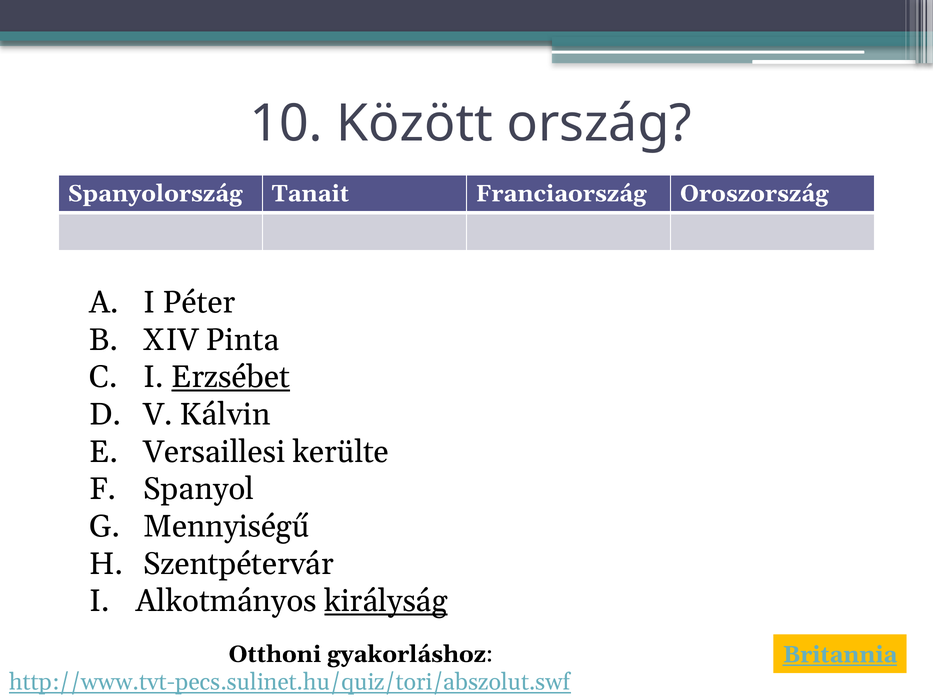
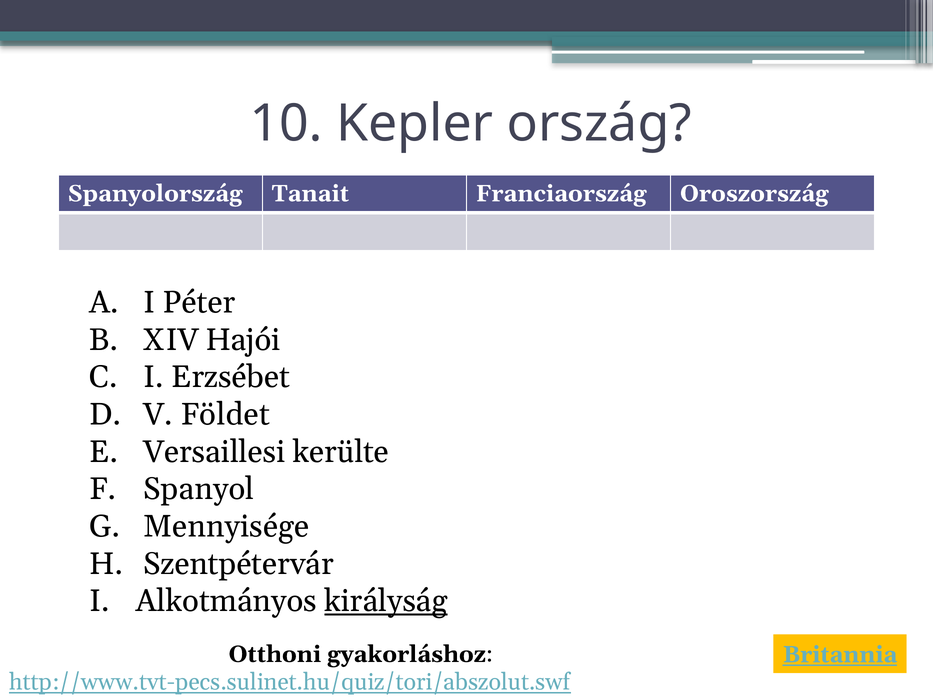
Között: Között -> Kepler
Pinta: Pinta -> Hajói
Erzsébet underline: present -> none
Kálvin: Kálvin -> Földet
Mennyiségű: Mennyiségű -> Mennyisége
